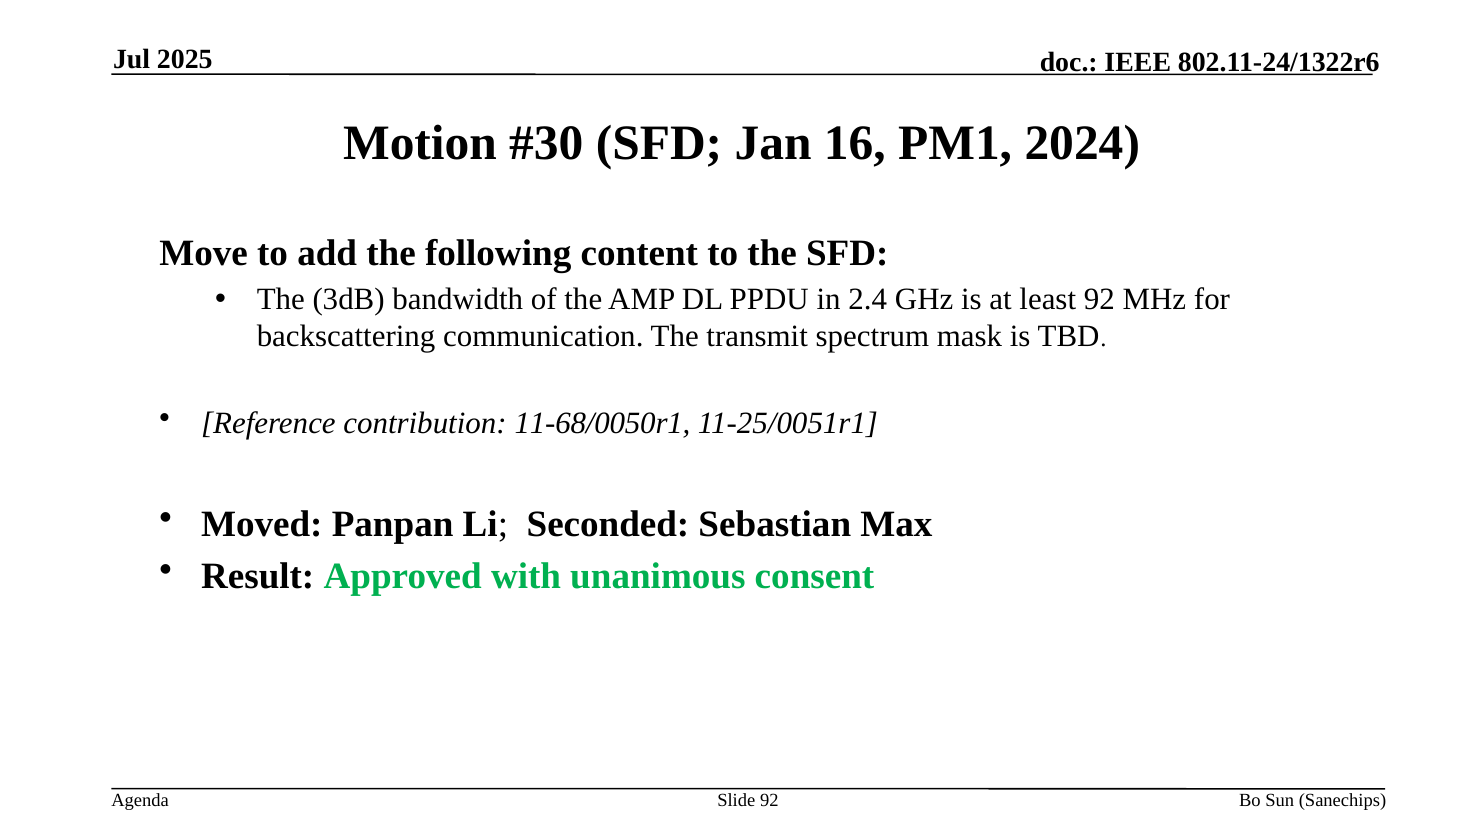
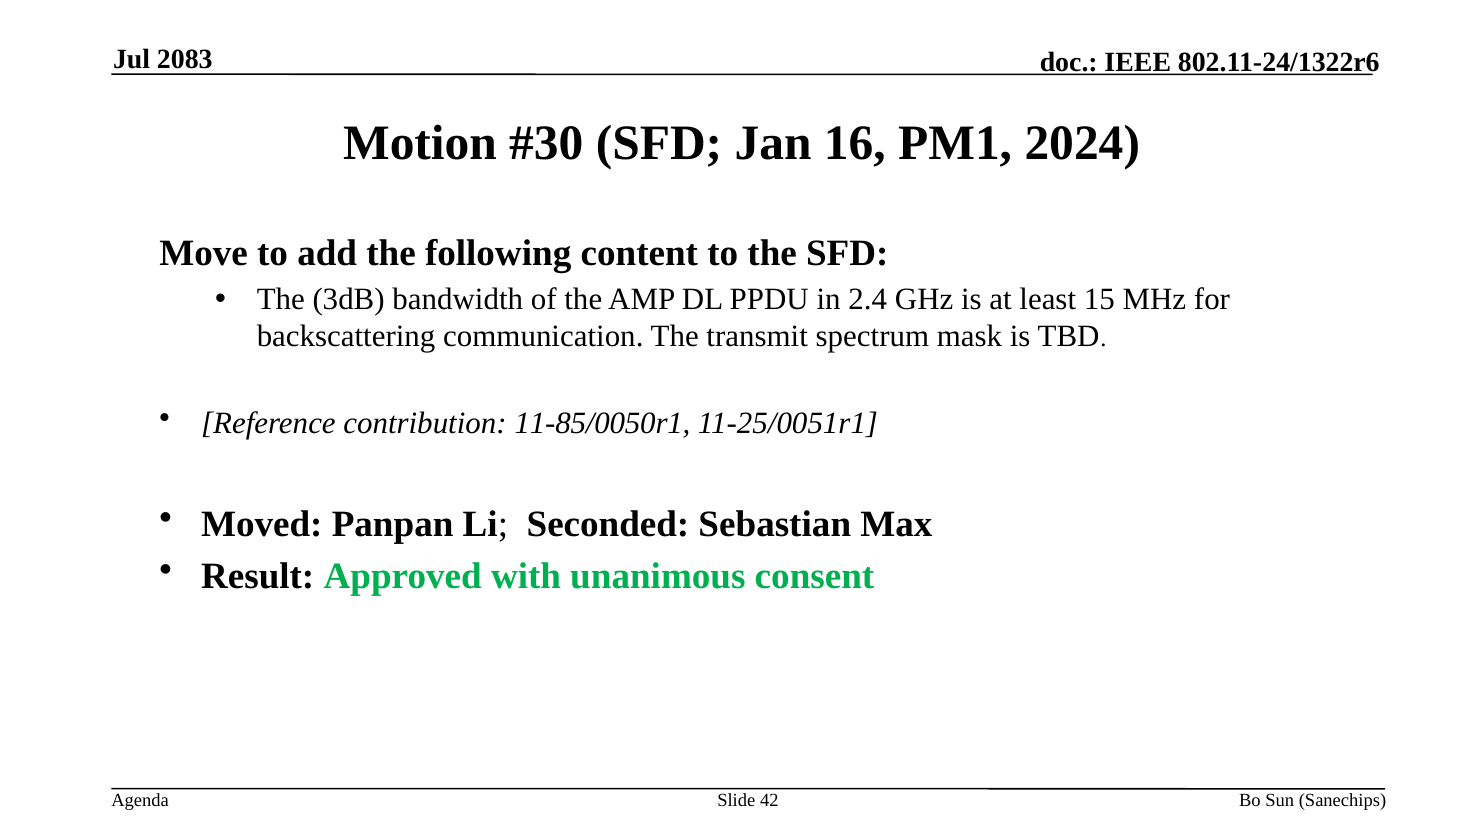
2025: 2025 -> 2083
least 92: 92 -> 15
11-68/0050r1: 11-68/0050r1 -> 11-85/0050r1
Slide 92: 92 -> 42
